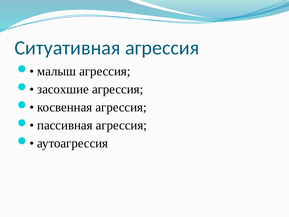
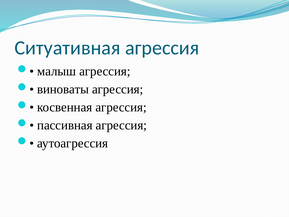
засохшие: засохшие -> виноваты
